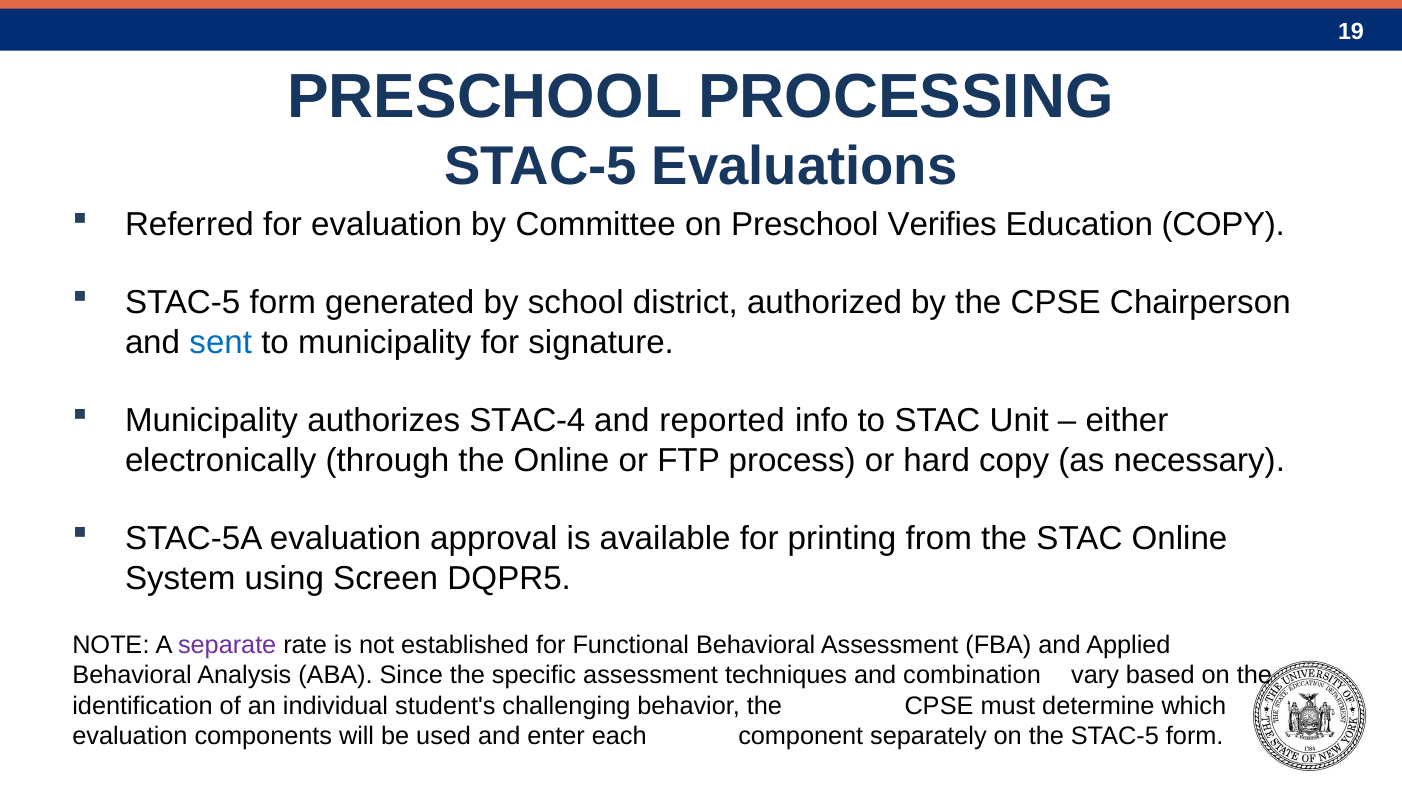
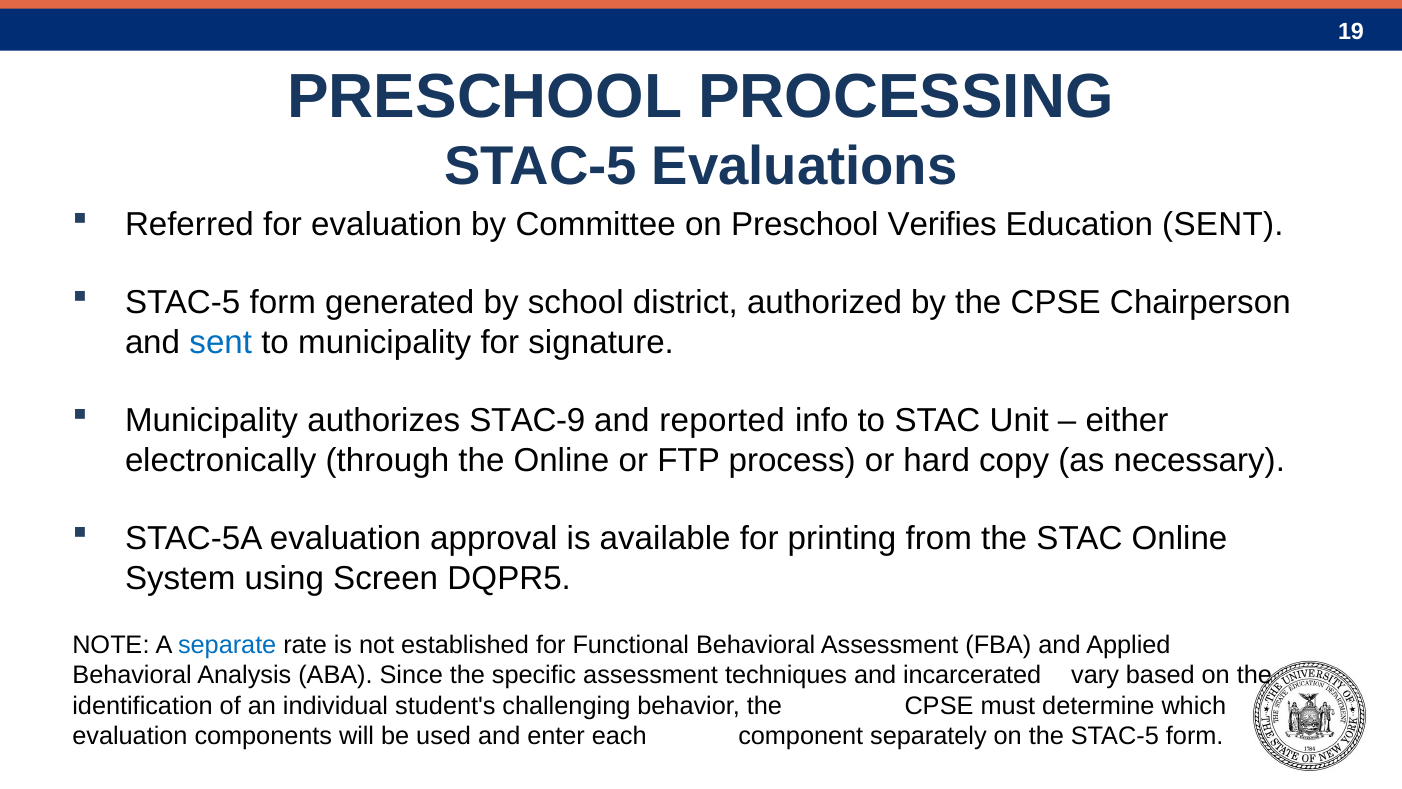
Education COPY: COPY -> SENT
STAC-4: STAC-4 -> STAC-9
separate colour: purple -> blue
combination: combination -> incarcerated
